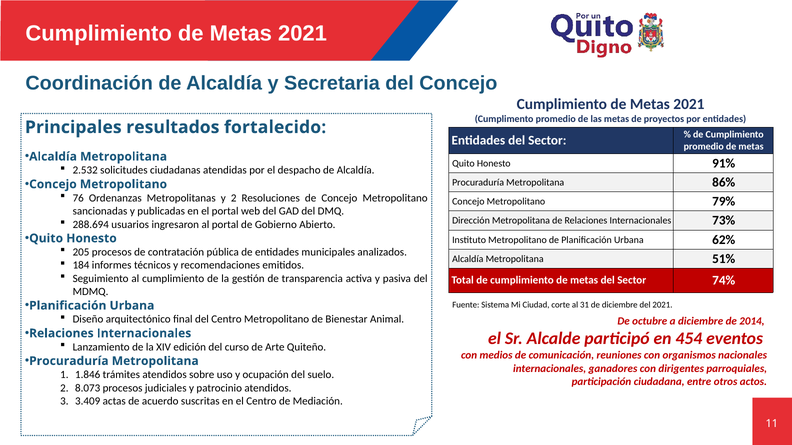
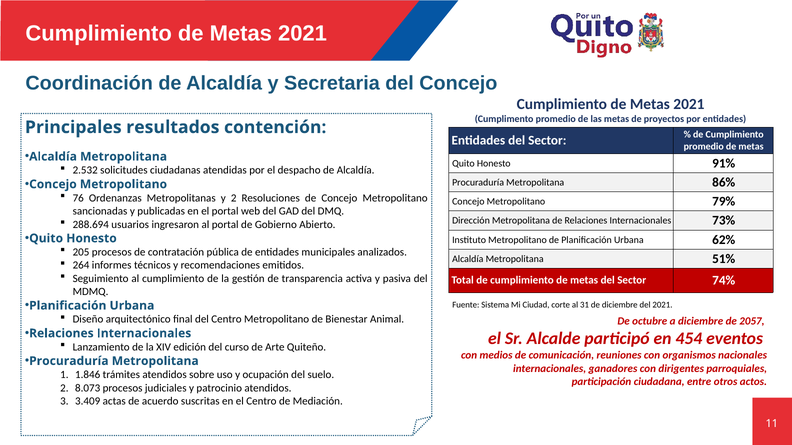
fortalecido: fortalecido -> contención
184: 184 -> 264
2014: 2014 -> 2057
